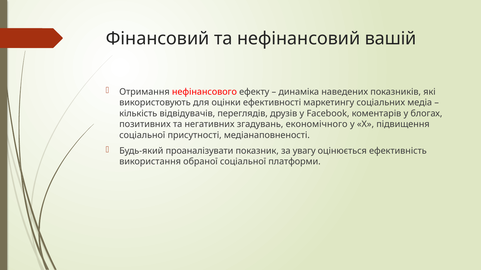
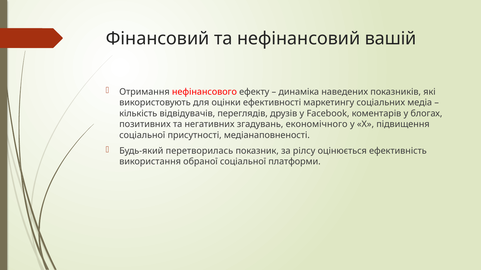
проаналізувати: проаналізувати -> перетворилась
увагу: увагу -> рілсу
